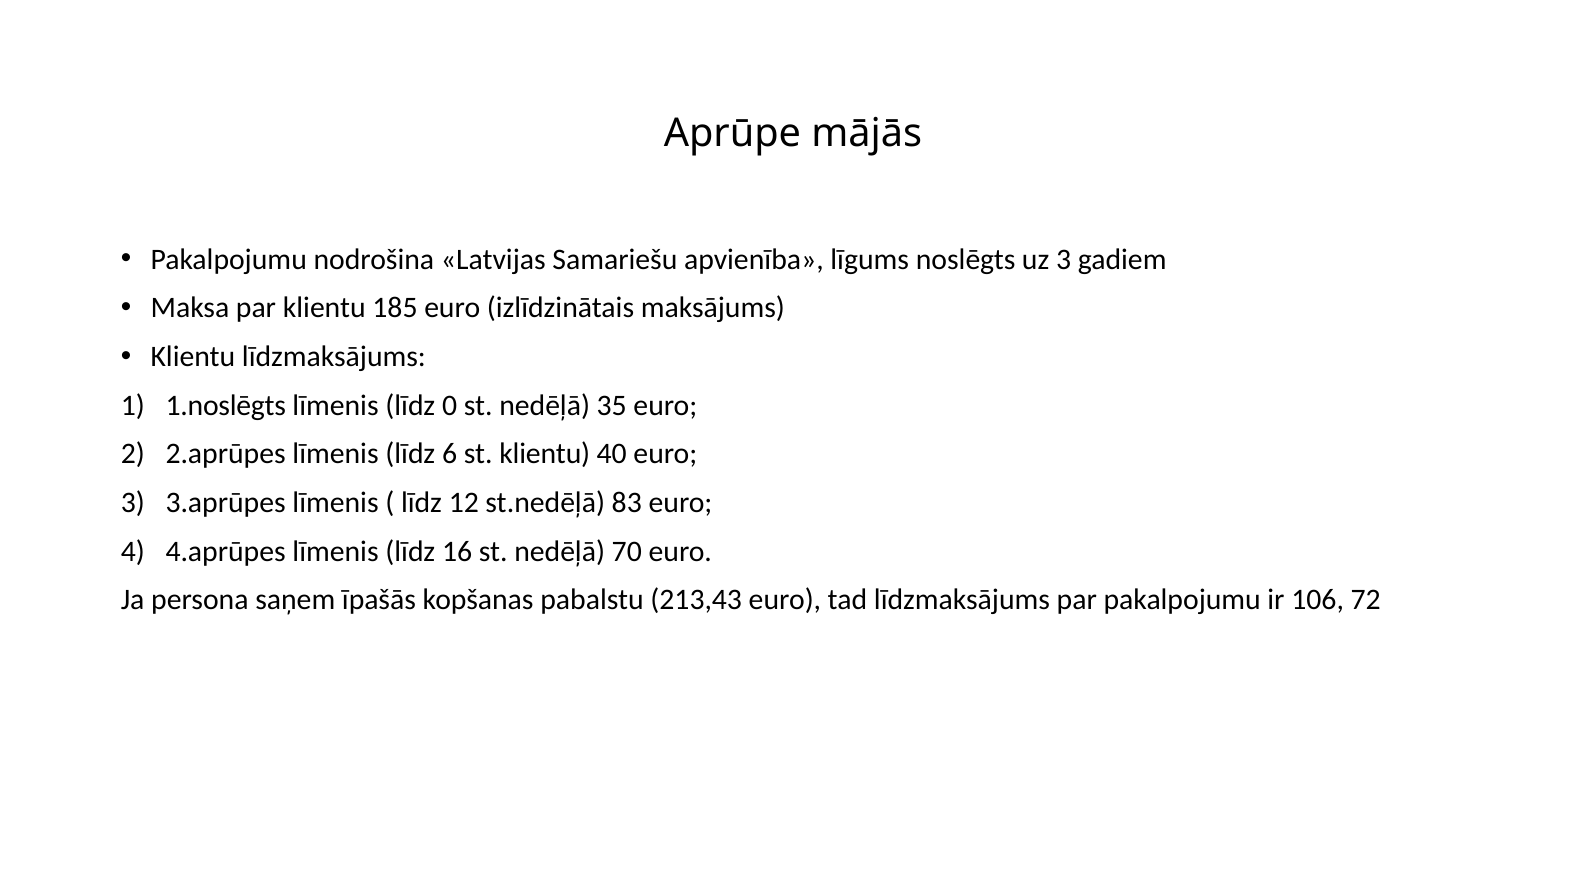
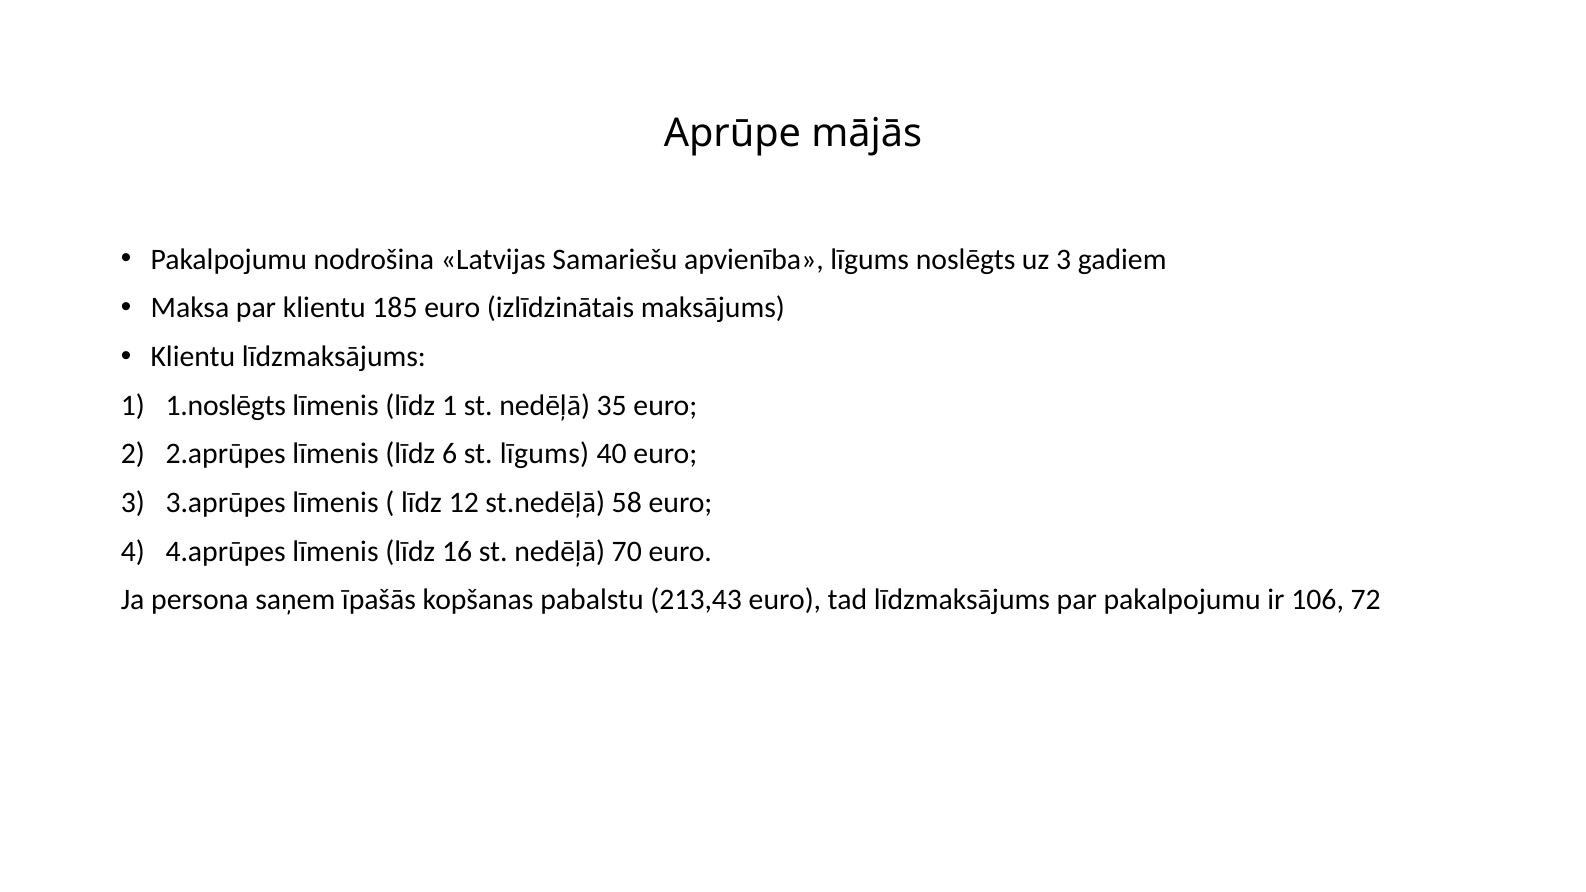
līdz 0: 0 -> 1
st klientu: klientu -> līgums
83: 83 -> 58
